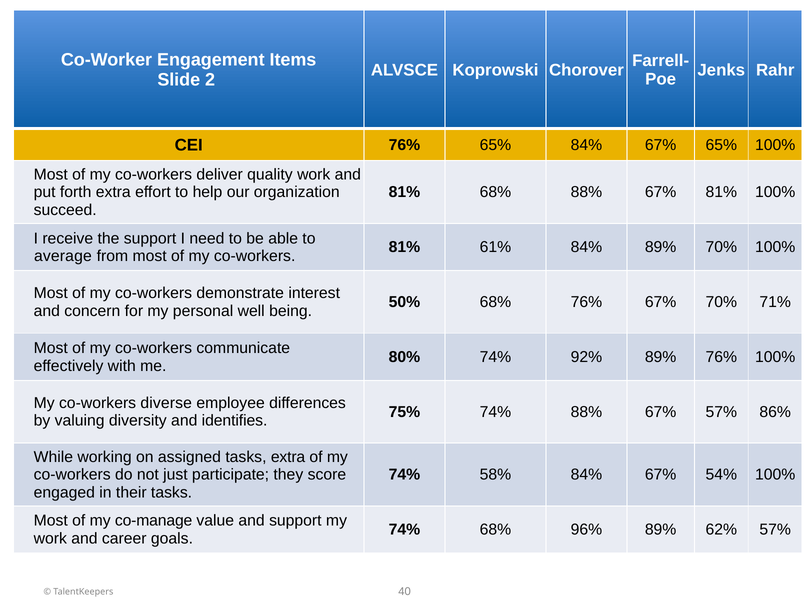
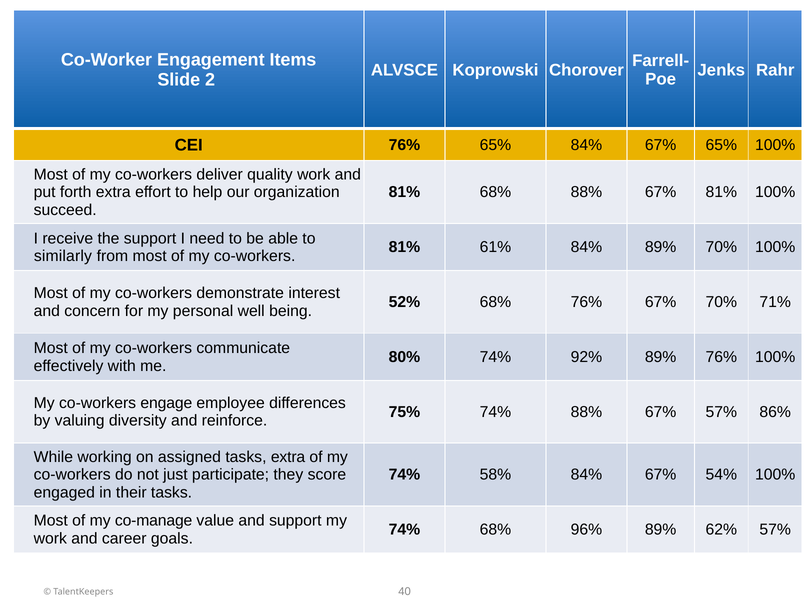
average: average -> similarly
50%: 50% -> 52%
diverse: diverse -> engage
identifies: identifies -> reinforce
